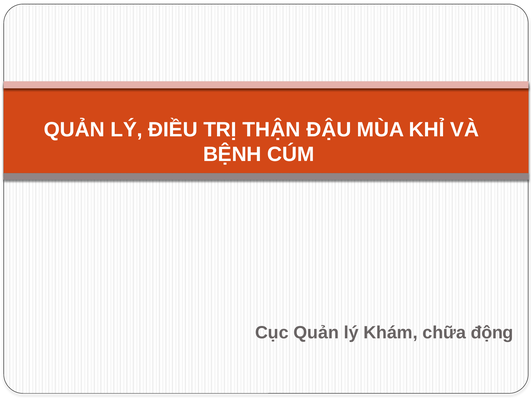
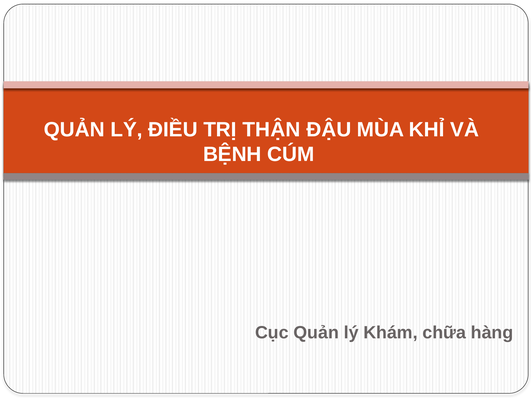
động: động -> hàng
